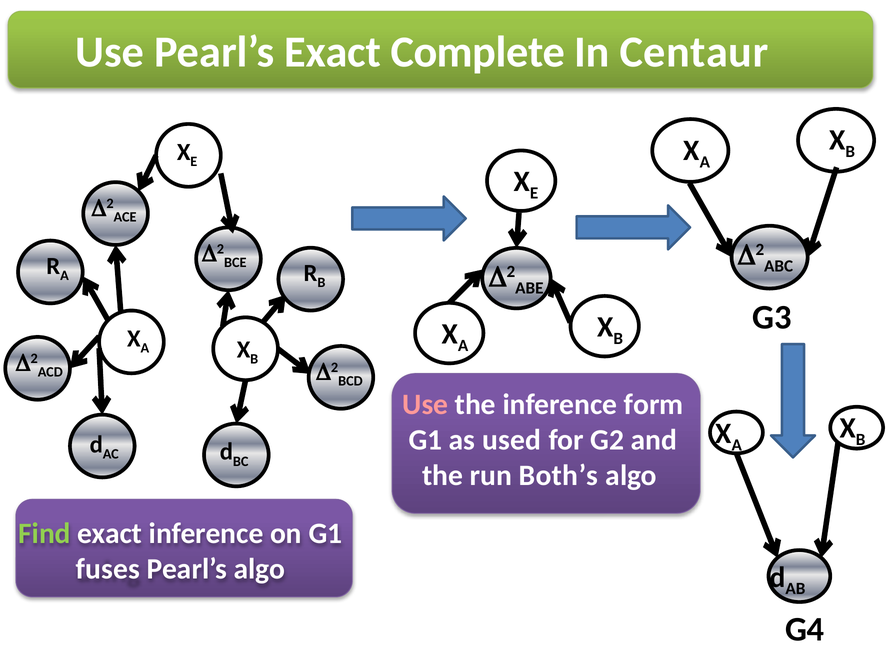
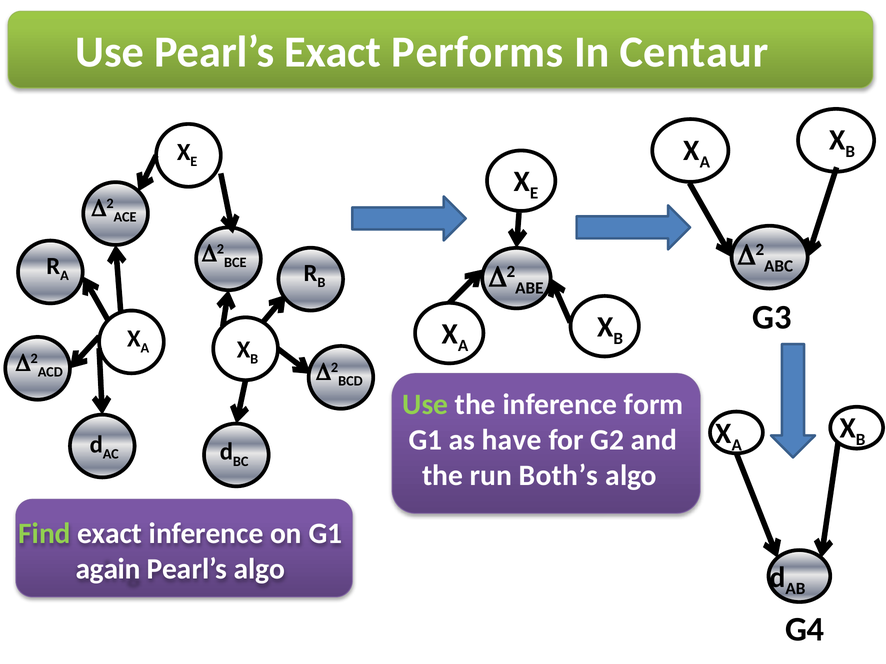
Complete: Complete -> Performs
Use at (425, 405) colour: pink -> light green
used: used -> have
fuses: fuses -> again
